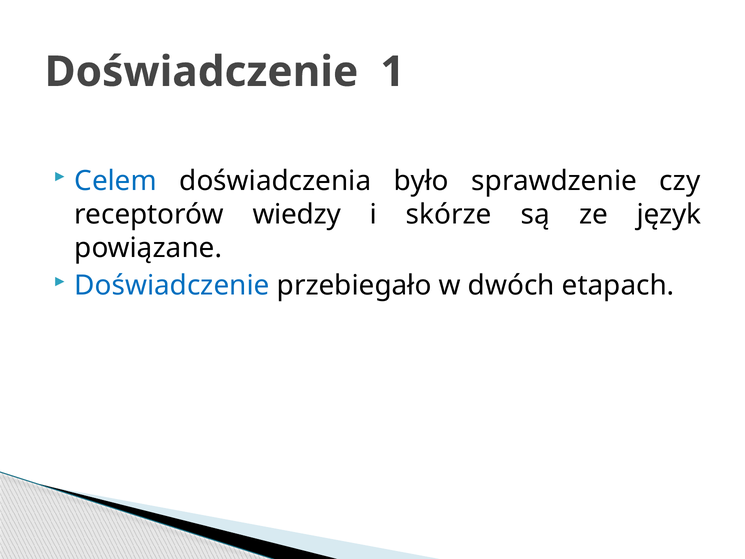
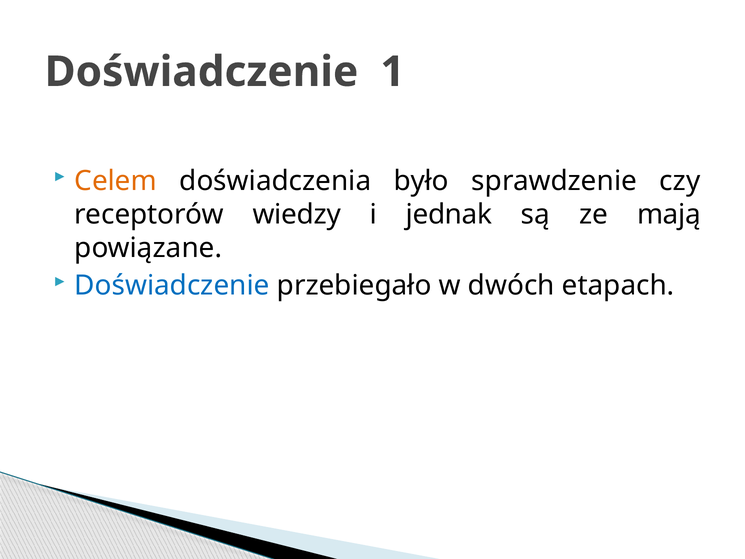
Celem colour: blue -> orange
skórze: skórze -> jednak
język: język -> mają
